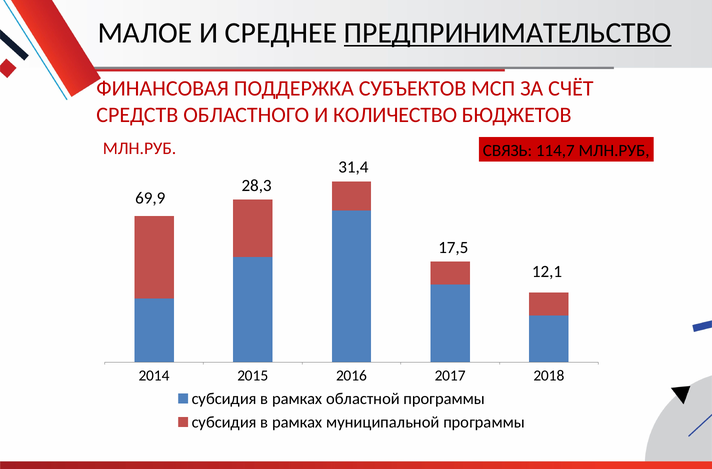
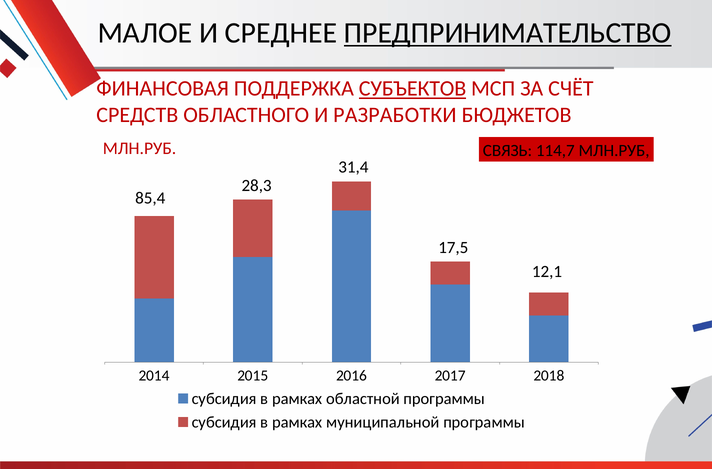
СУБЪЕКТОВ underline: none -> present
КОЛИЧЕСТВО: КОЛИЧЕСТВО -> РАЗРАБОТКИ
69,9: 69,9 -> 85,4
